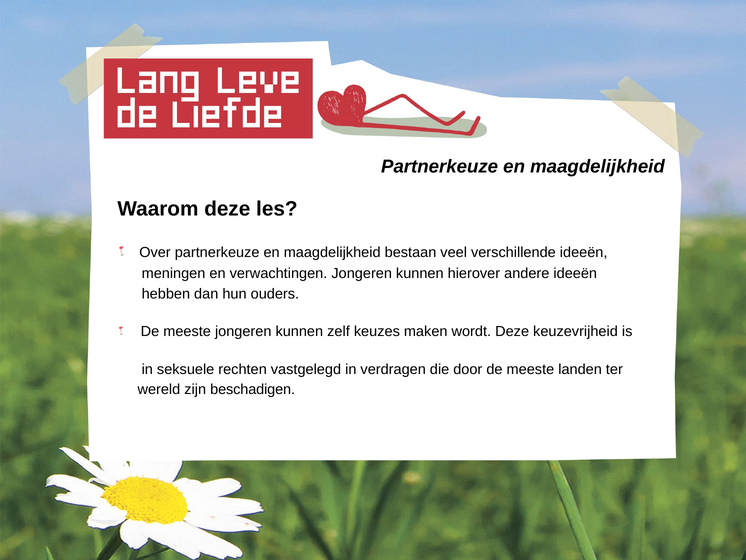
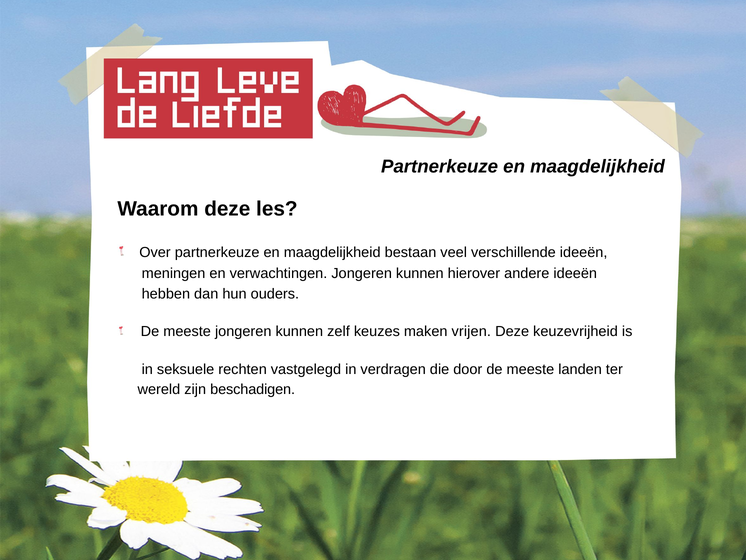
wordt: wordt -> vrijen
